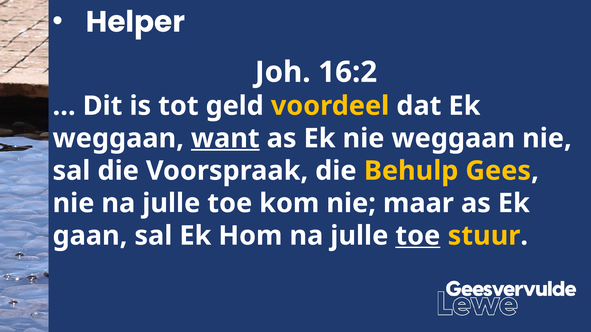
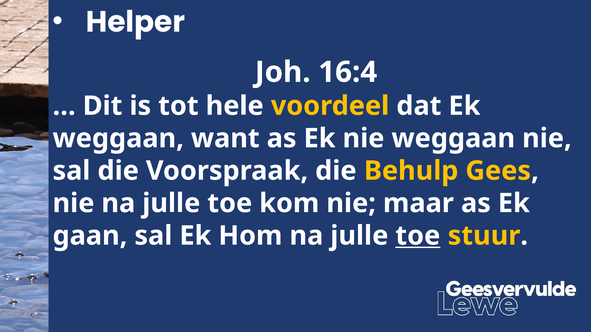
16:2: 16:2 -> 16:4
geld: geld -> hele
want underline: present -> none
